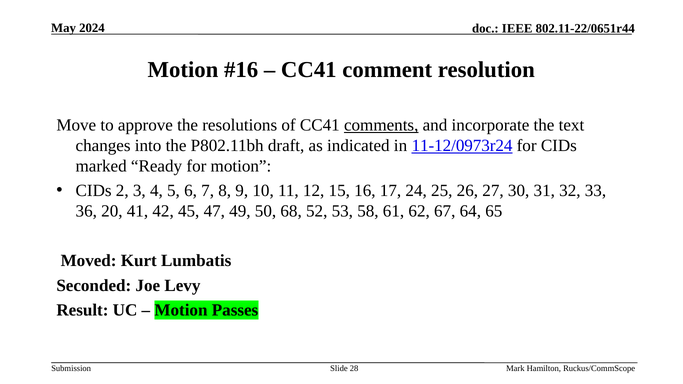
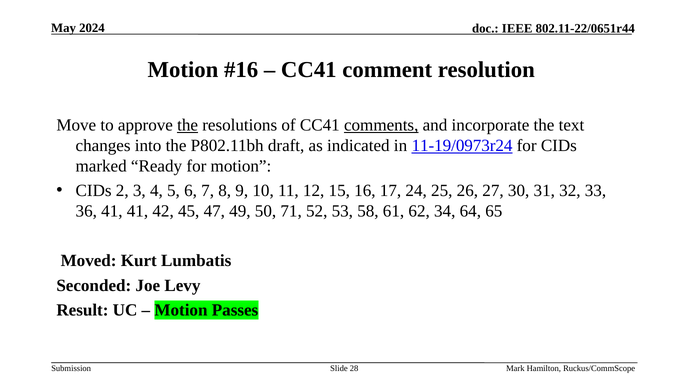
the at (188, 125) underline: none -> present
11-12/0973r24: 11-12/0973r24 -> 11-19/0973r24
36 20: 20 -> 41
68: 68 -> 71
67: 67 -> 34
